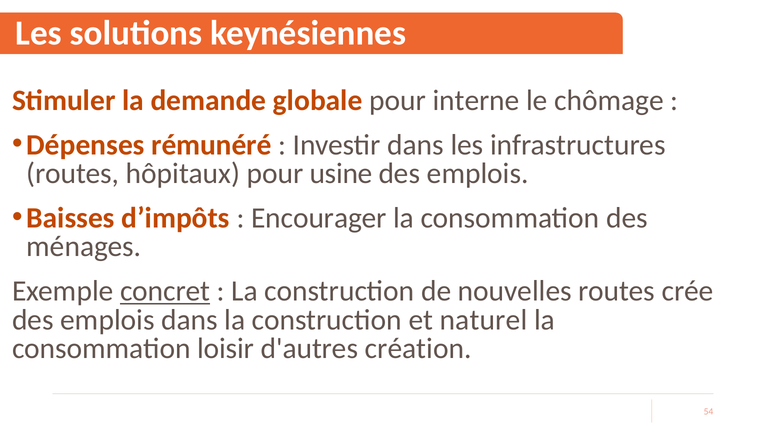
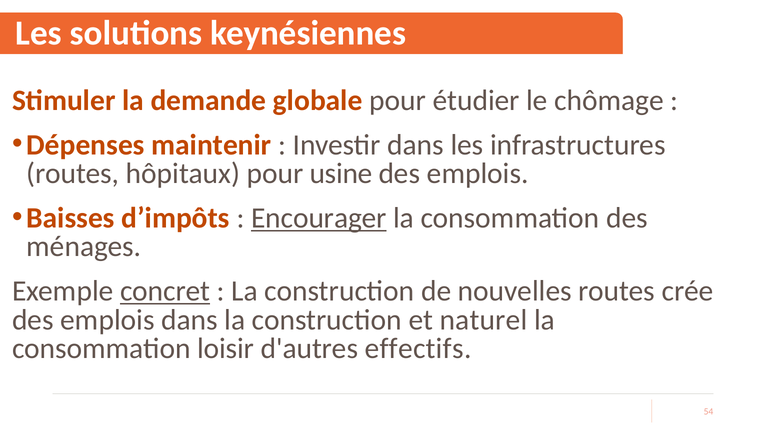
interne: interne -> étudier
rémunéré: rémunéré -> maintenir
Encourager underline: none -> present
création: création -> effectifs
